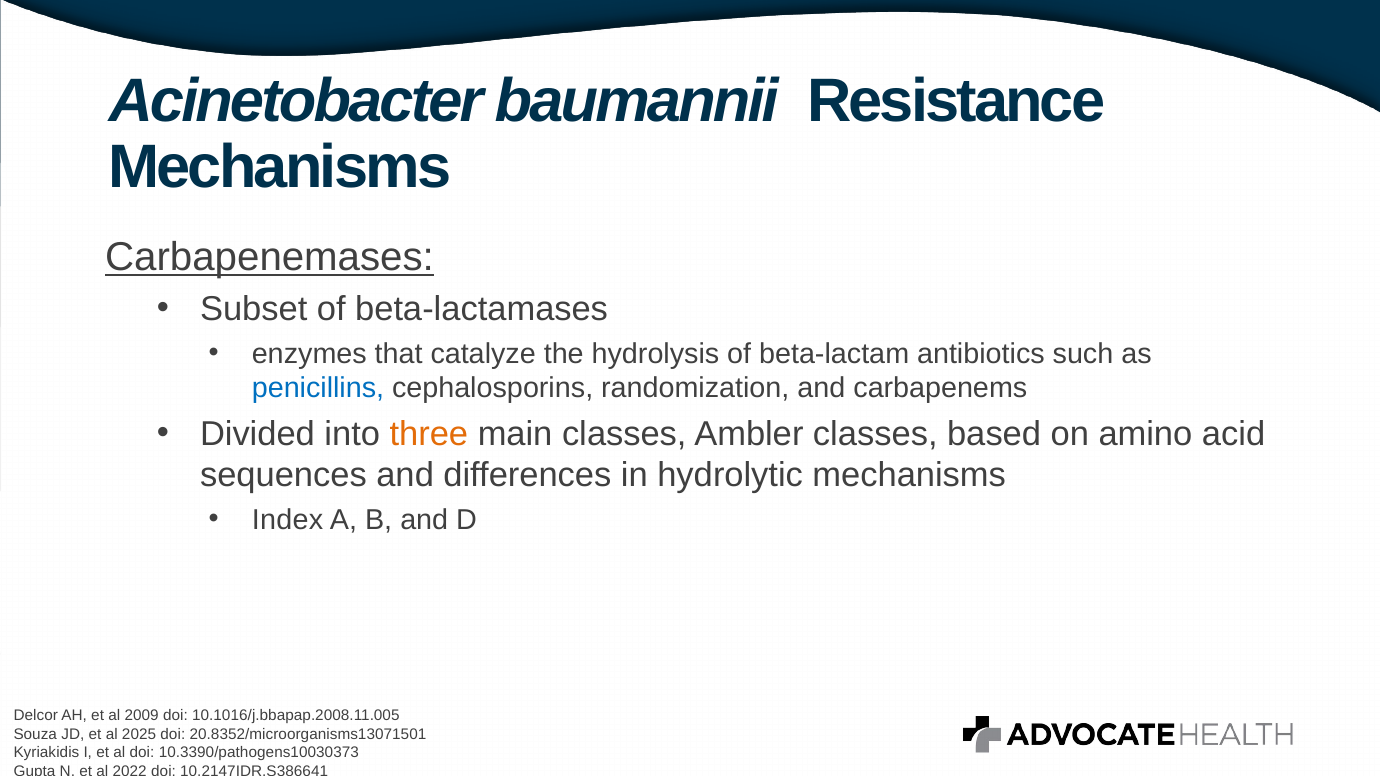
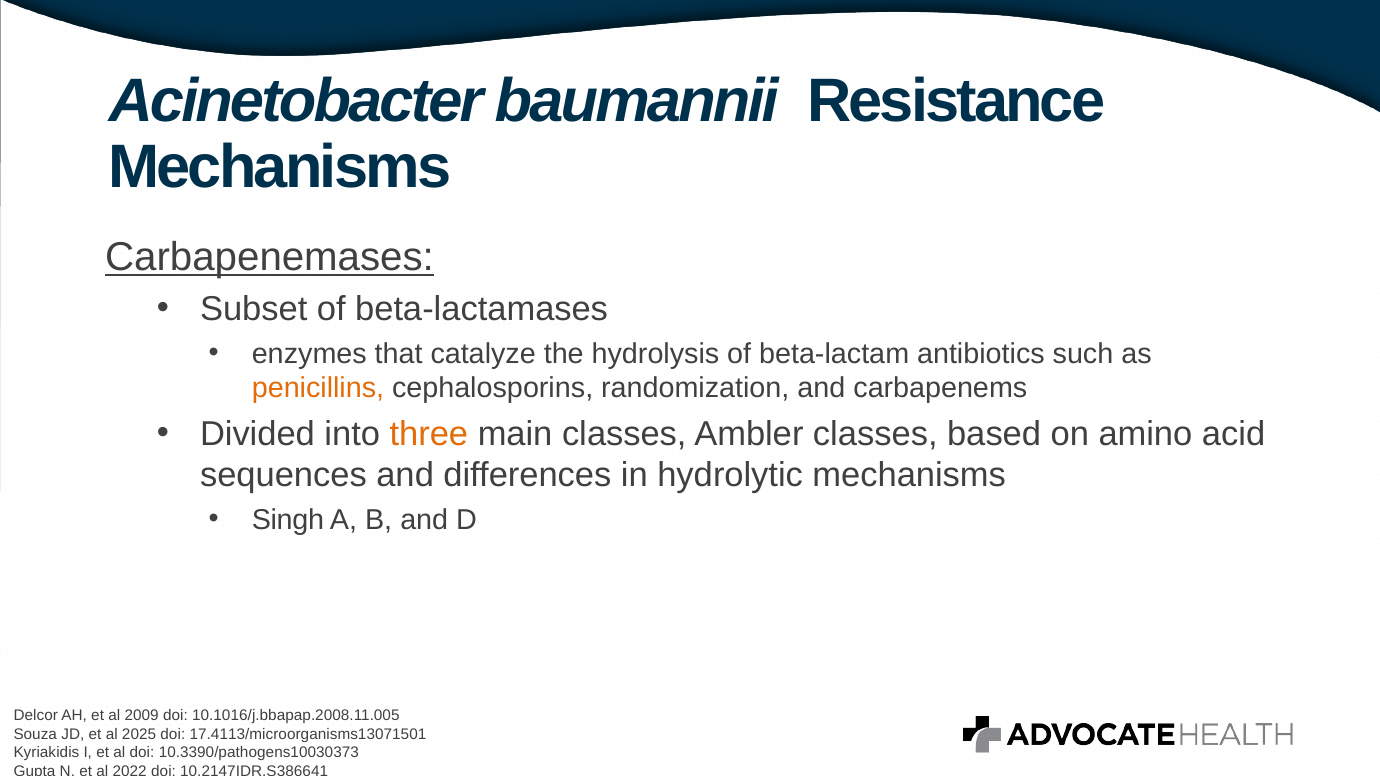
penicillins colour: blue -> orange
Index: Index -> Singh
20.8352/microorganisms13071501: 20.8352/microorganisms13071501 -> 17.4113/microorganisms13071501
